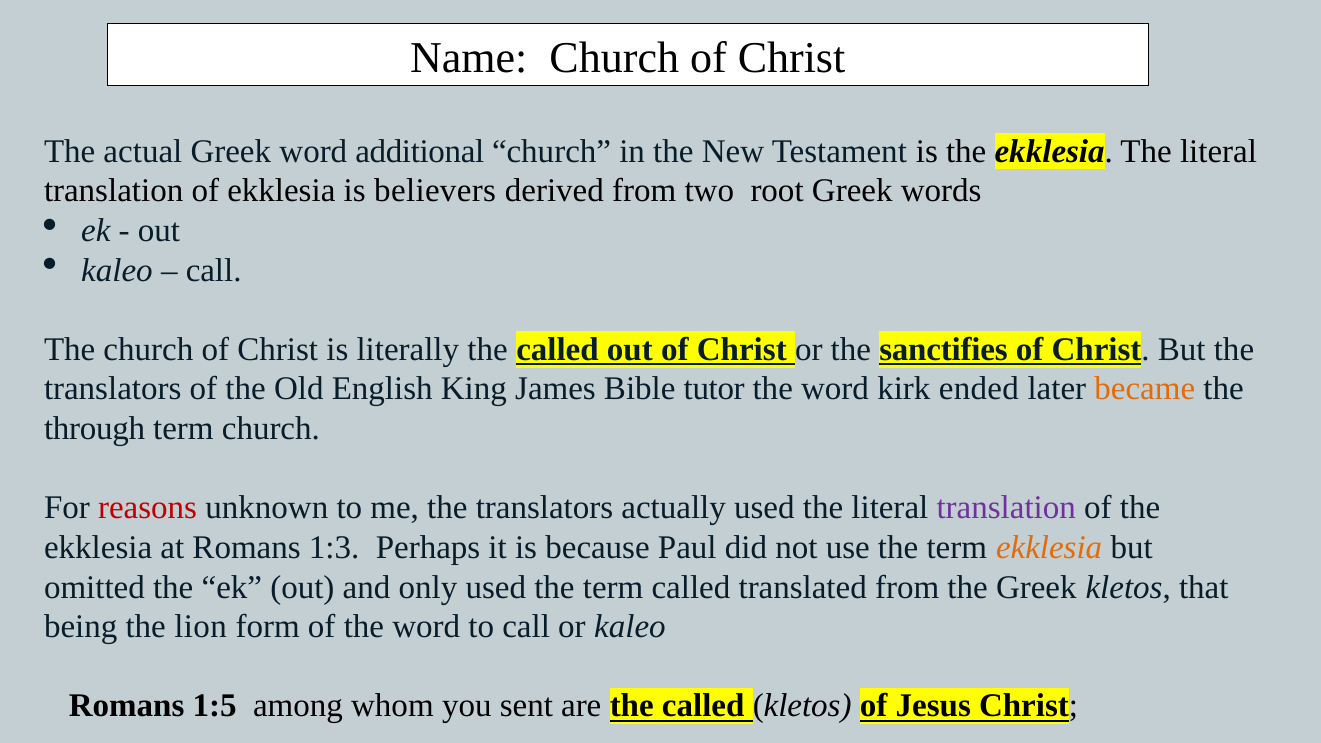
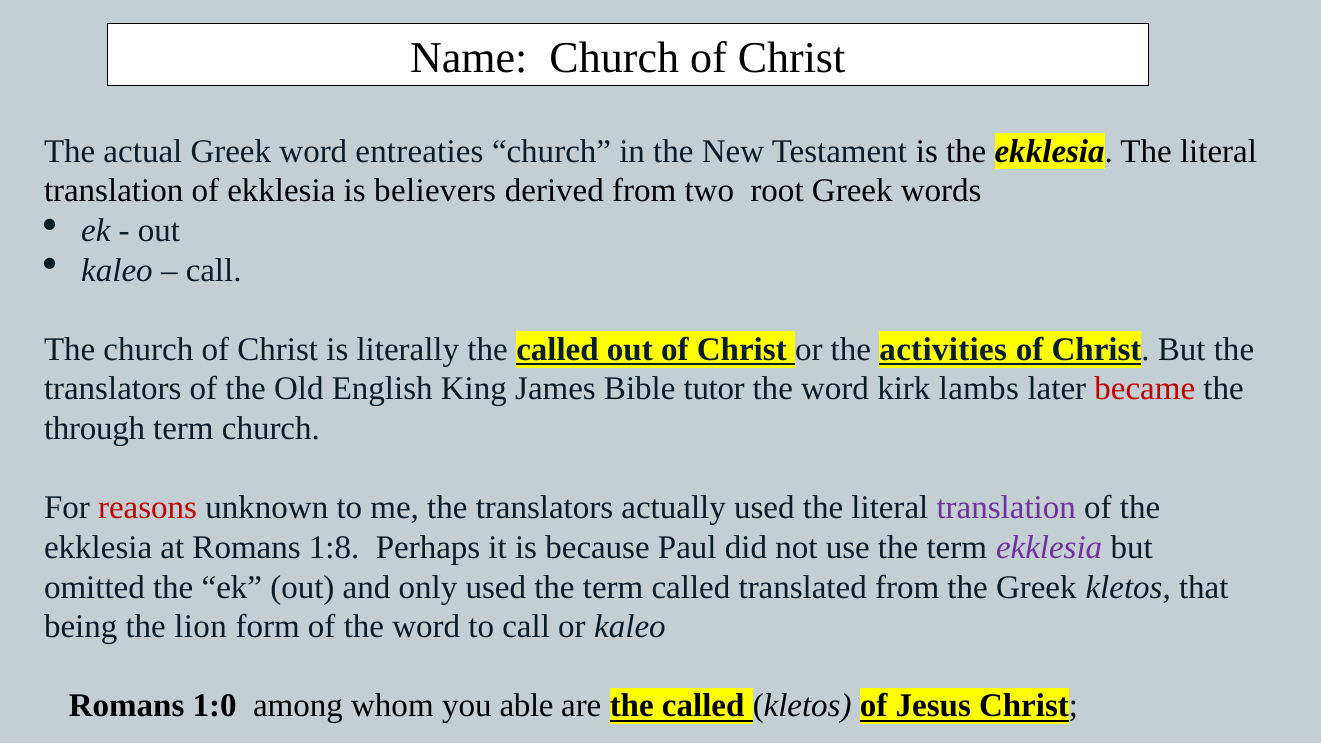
additional: additional -> entreaties
sanctifies: sanctifies -> activities
ended: ended -> lambs
became colour: orange -> red
1:3: 1:3 -> 1:8
ekklesia at (1049, 548) colour: orange -> purple
1:5: 1:5 -> 1:0
sent: sent -> able
